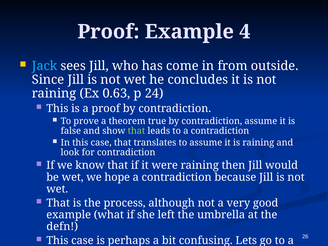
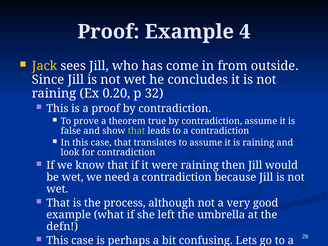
Jack colour: light blue -> yellow
0.63: 0.63 -> 0.20
24: 24 -> 32
hope: hope -> need
